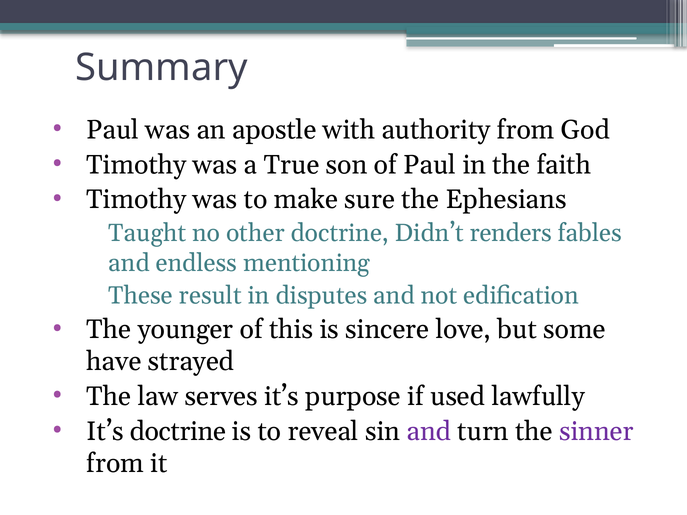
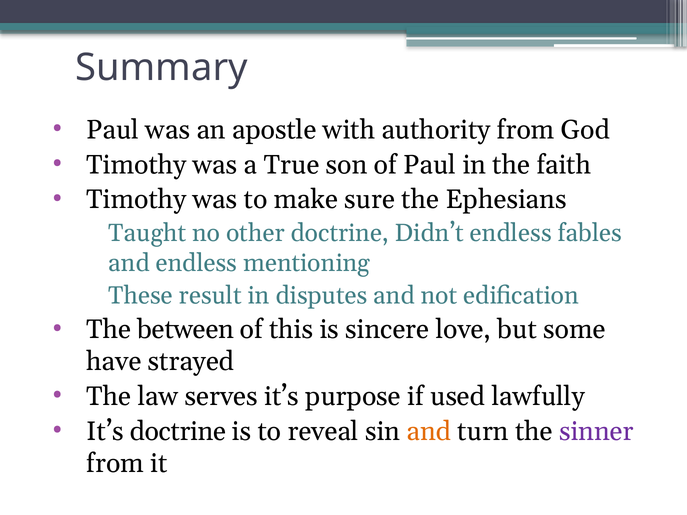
Didn’t renders: renders -> endless
younger: younger -> between
and at (429, 432) colour: purple -> orange
